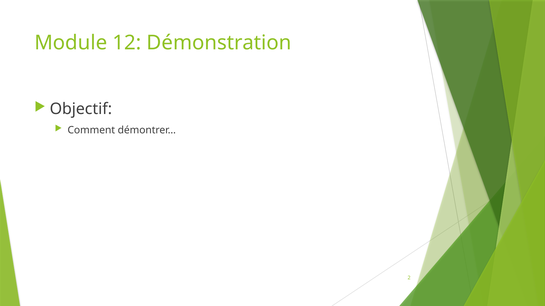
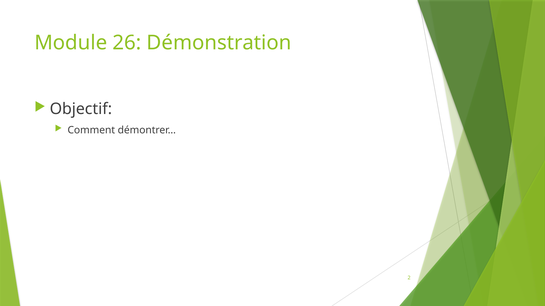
12: 12 -> 26
